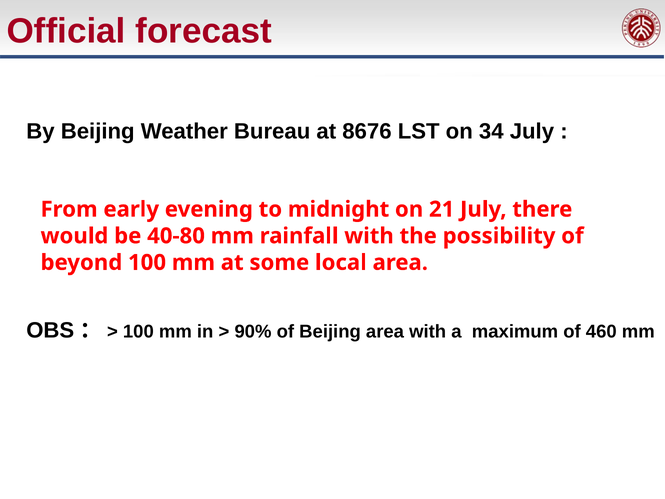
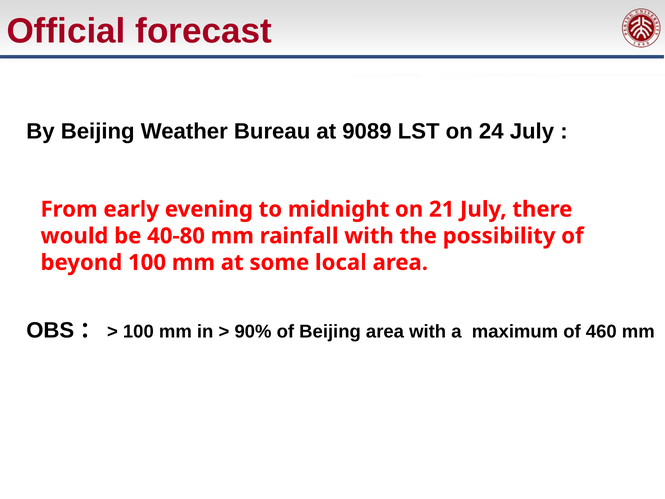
8676: 8676 -> 9089
34: 34 -> 24
